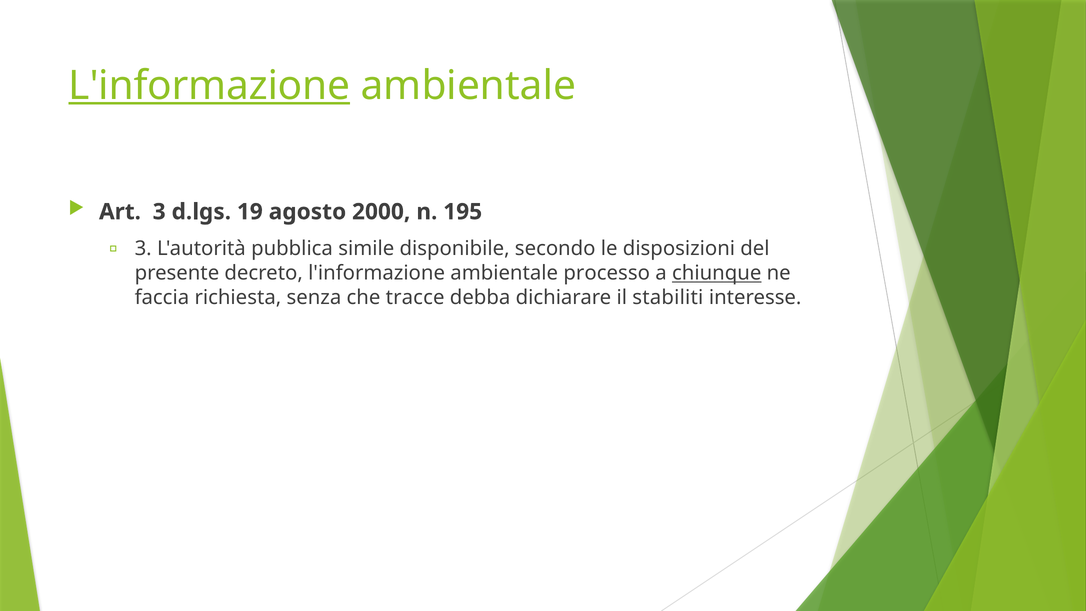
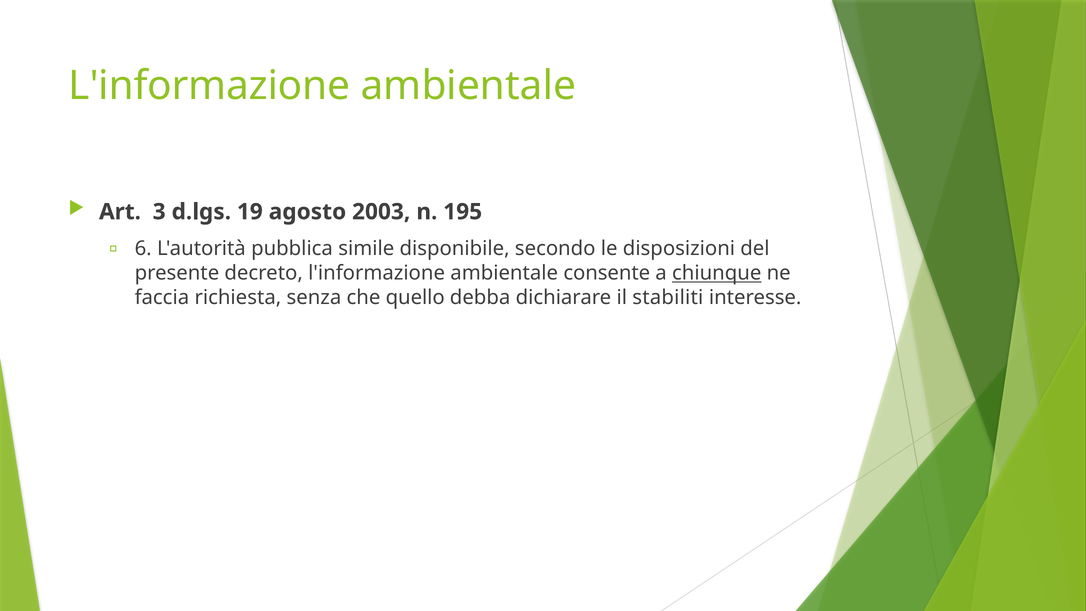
L'informazione at (209, 86) underline: present -> none
2000: 2000 -> 2003
3 at (143, 249): 3 -> 6
processo: processo -> consente
tracce: tracce -> quello
